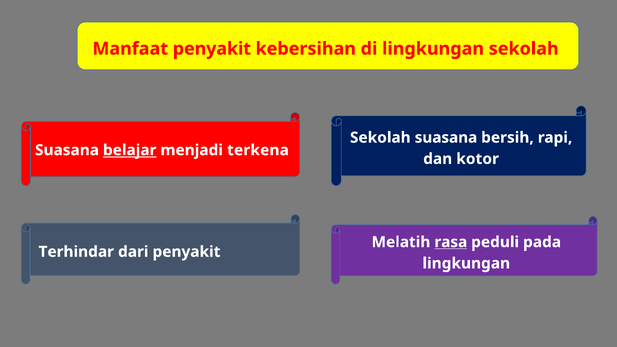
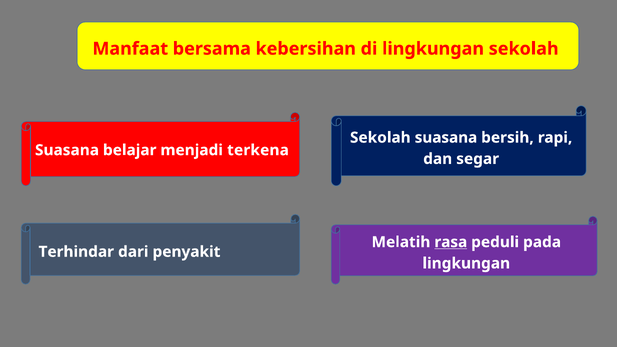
Manfaat penyakit: penyakit -> bersama
belajar underline: present -> none
kotor: kotor -> segar
